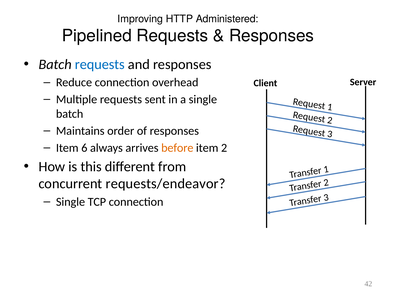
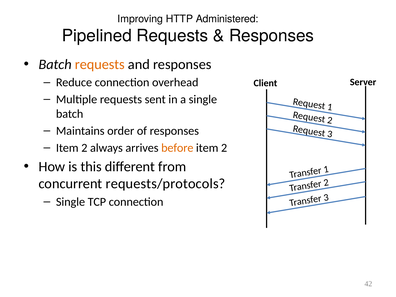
requests at (100, 64) colour: blue -> orange
6 at (84, 148): 6 -> 2
requests/endeavor: requests/endeavor -> requests/protocols
